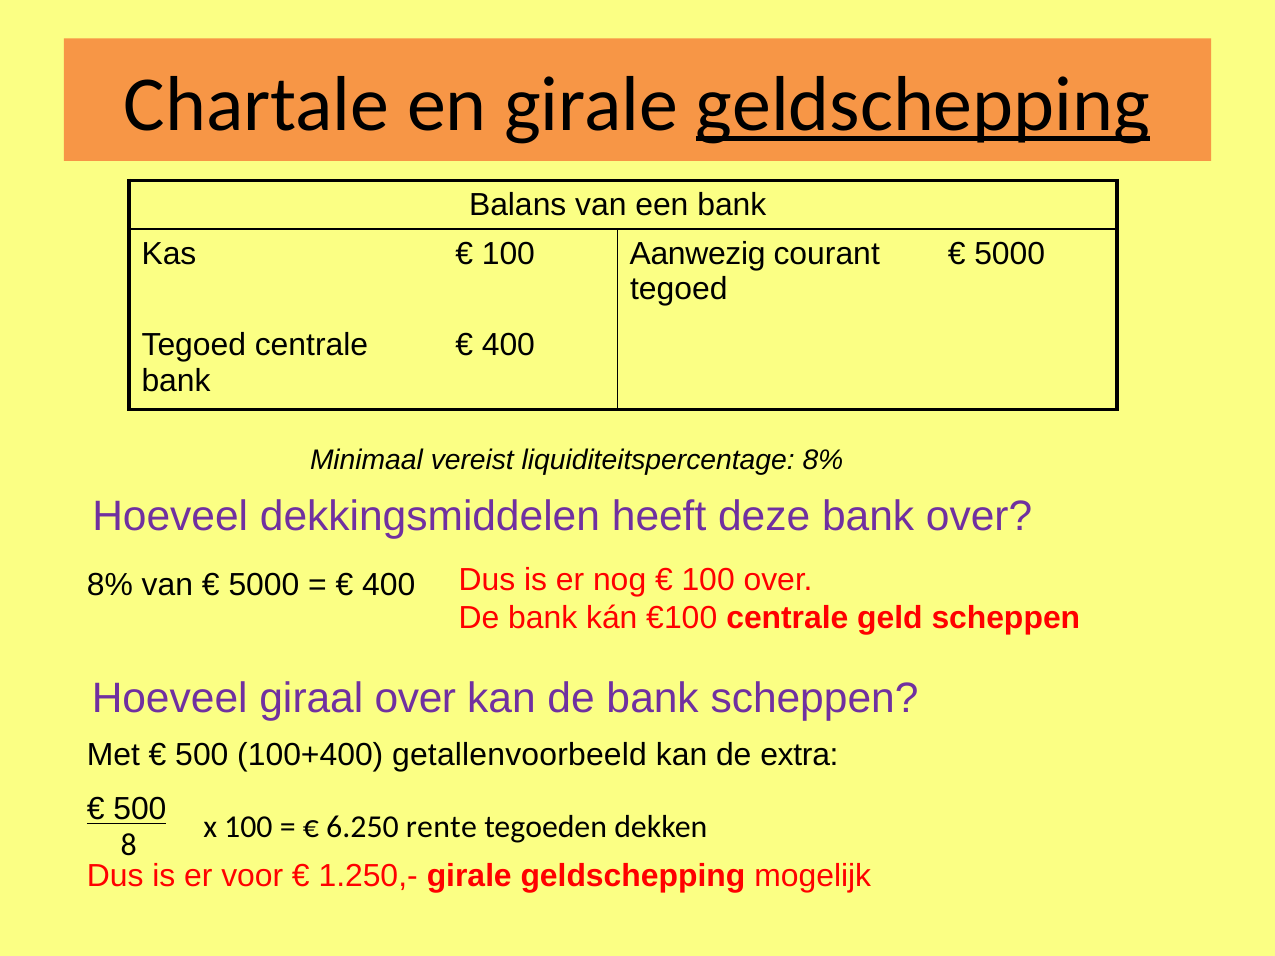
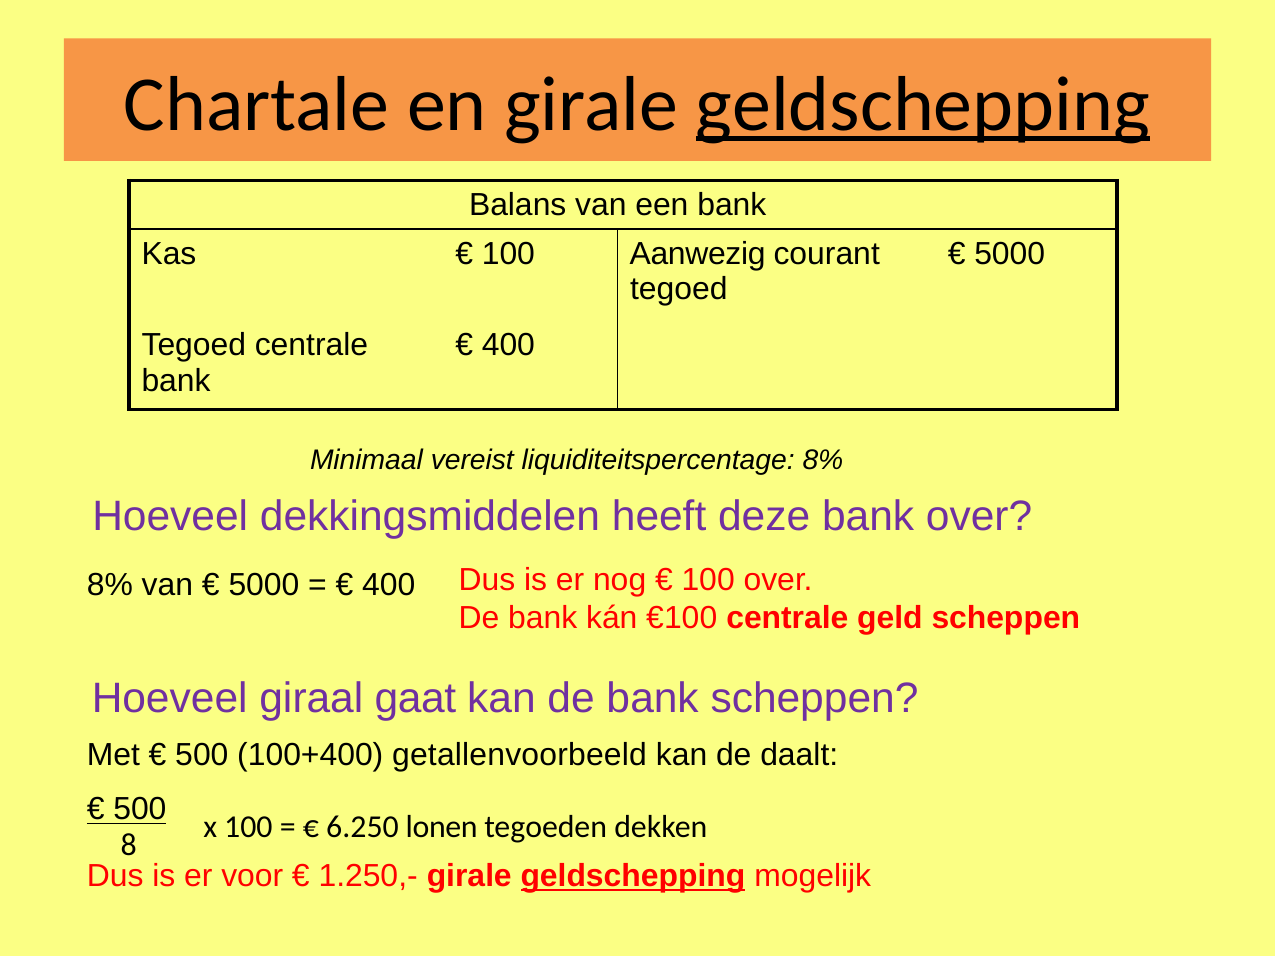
giraal over: over -> gaat
extra: extra -> daalt
rente: rente -> lonen
geldschepping at (633, 877) underline: none -> present
